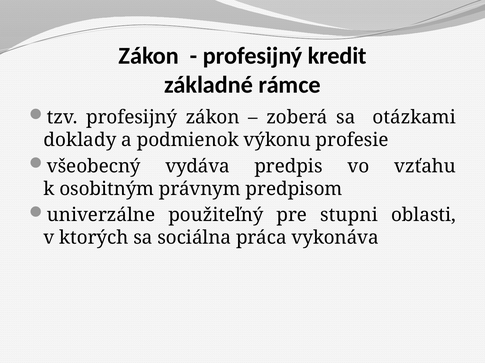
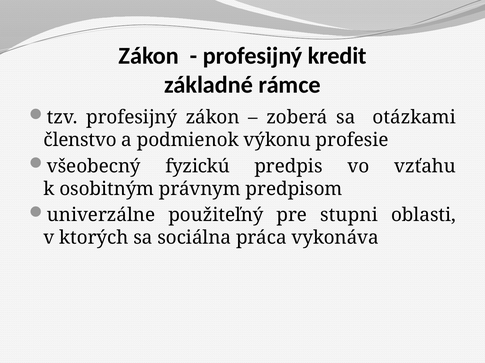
doklady: doklady -> členstvo
vydáva: vydáva -> fyzickú
